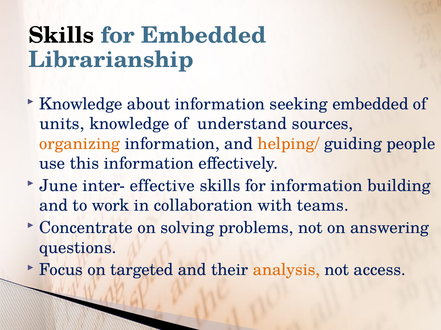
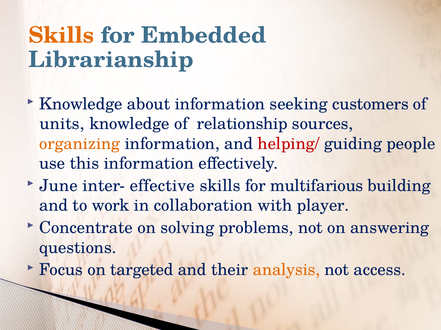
Skills at (61, 35) colour: black -> orange
seeking embedded: embedded -> customers
understand: understand -> relationship
helping/ colour: orange -> red
for information: information -> multifarious
teams: teams -> player
